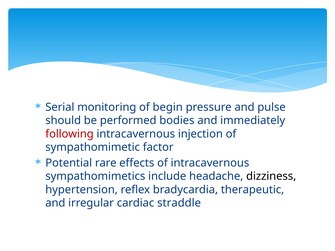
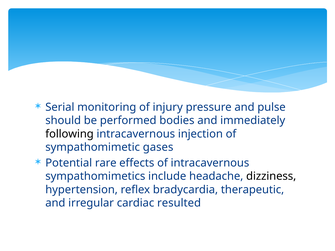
begin: begin -> injury
following colour: red -> black
factor: factor -> gases
straddle: straddle -> resulted
